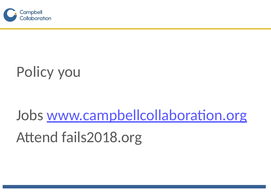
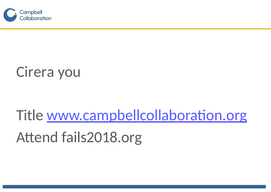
Policy: Policy -> Cirera
Jobs: Jobs -> Title
